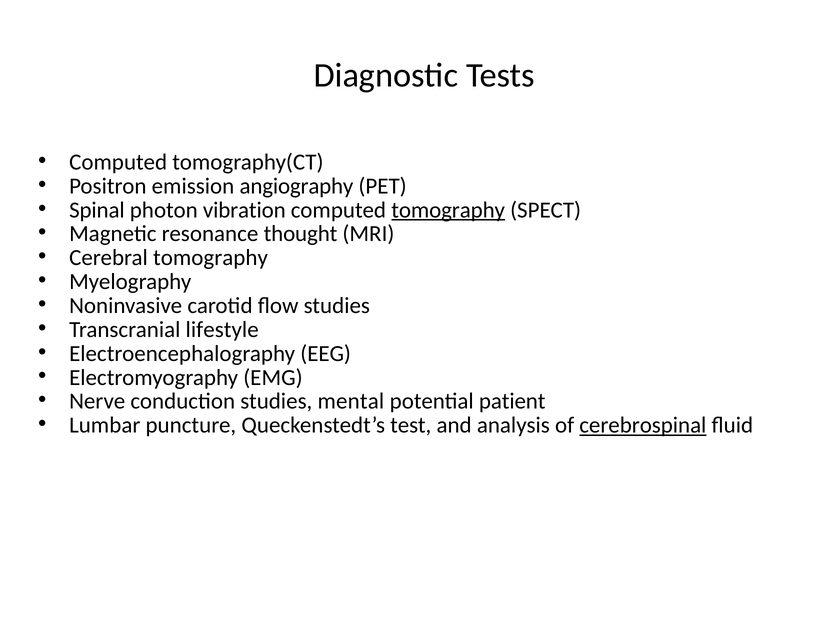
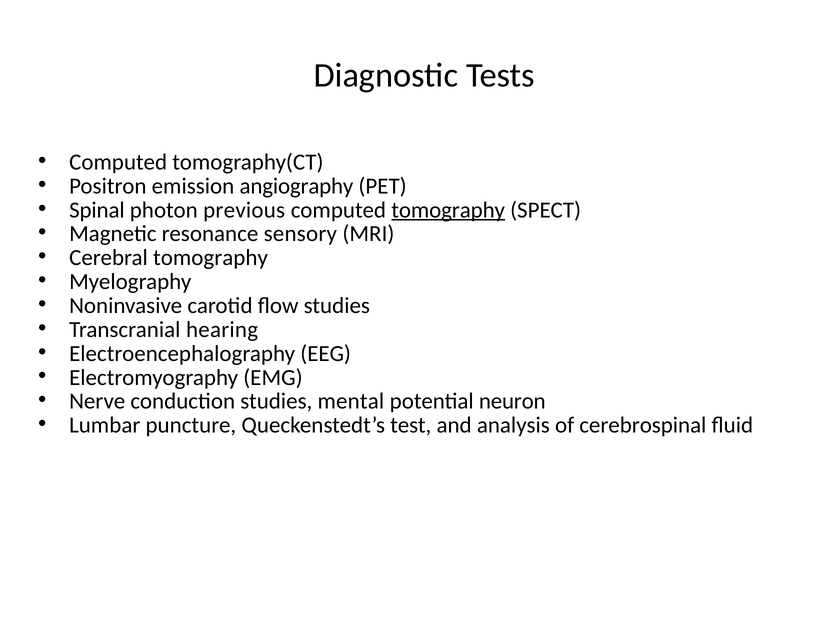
vibration: vibration -> previous
thought: thought -> sensory
lifestyle: lifestyle -> hearing
patient: patient -> neuron
cerebrospinal underline: present -> none
